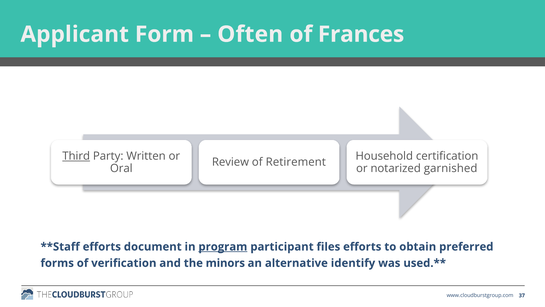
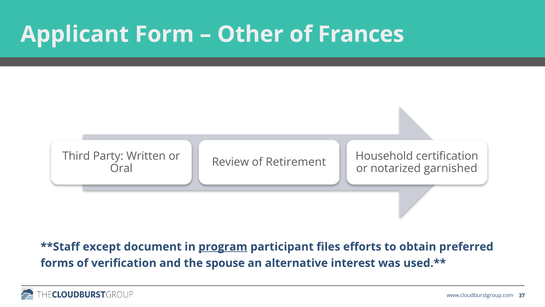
Often: Often -> Other
Third underline: present -> none
efforts at (102, 246): efforts -> except
minors: minors -> spouse
identify: identify -> interest
